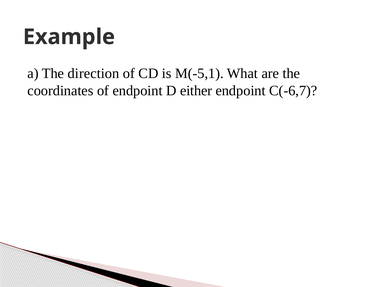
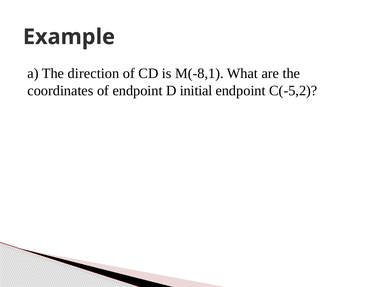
M(-5,1: M(-5,1 -> M(-8,1
either: either -> initial
C(-6,7: C(-6,7 -> C(-5,2
